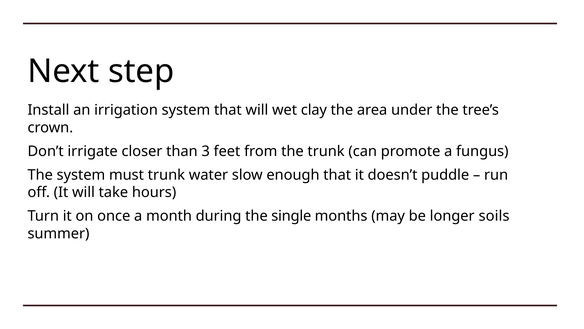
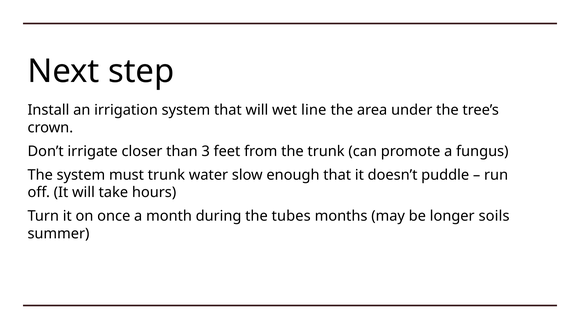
clay: clay -> line
single: single -> tubes
